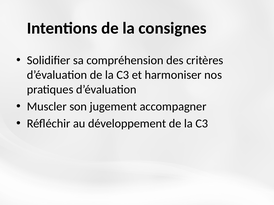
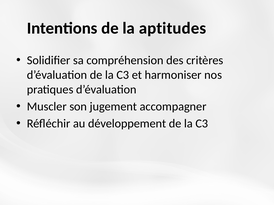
consignes: consignes -> aptitudes
